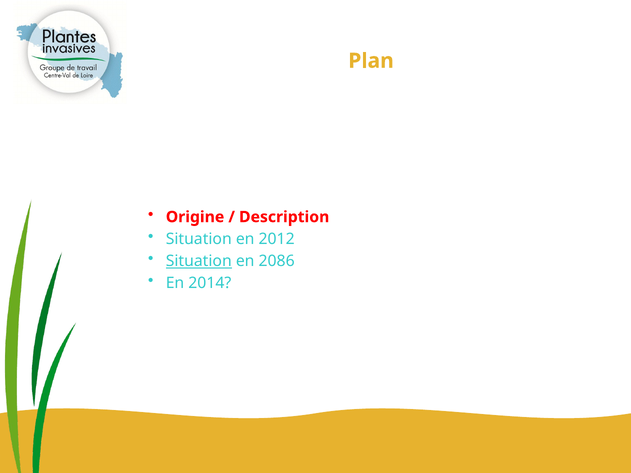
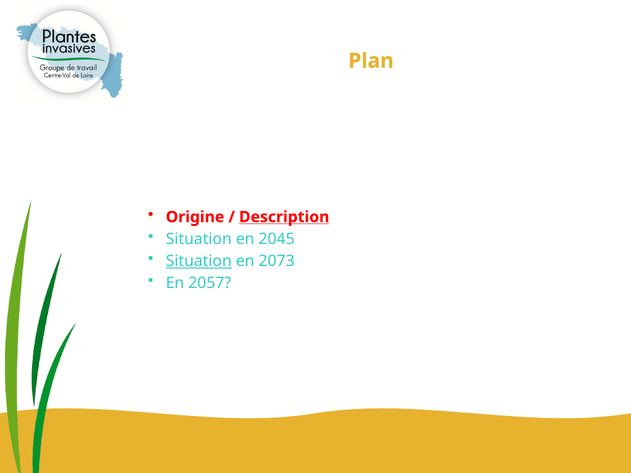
Description underline: none -> present
2012: 2012 -> 2045
2086: 2086 -> 2073
2014: 2014 -> 2057
